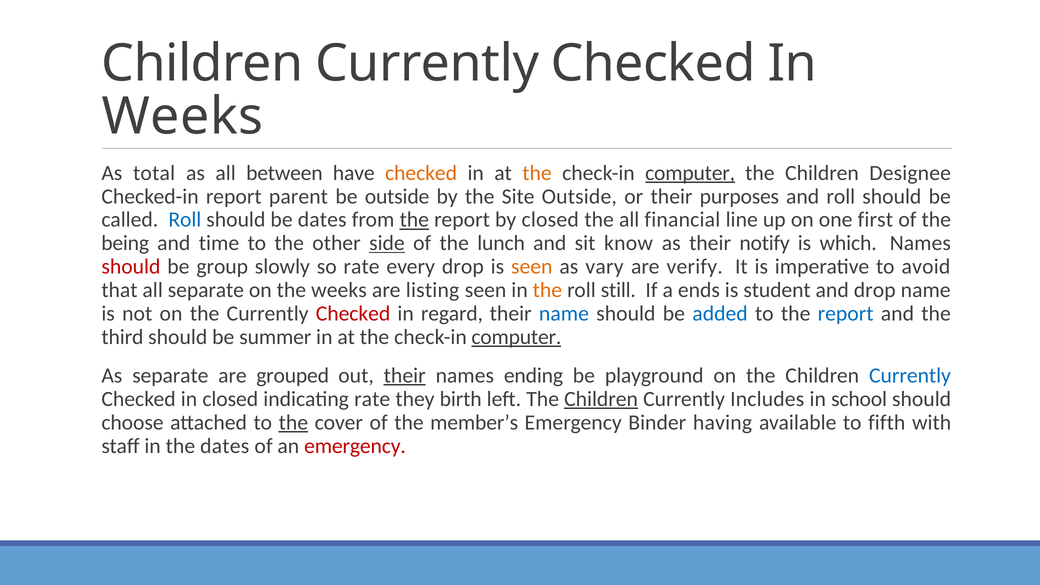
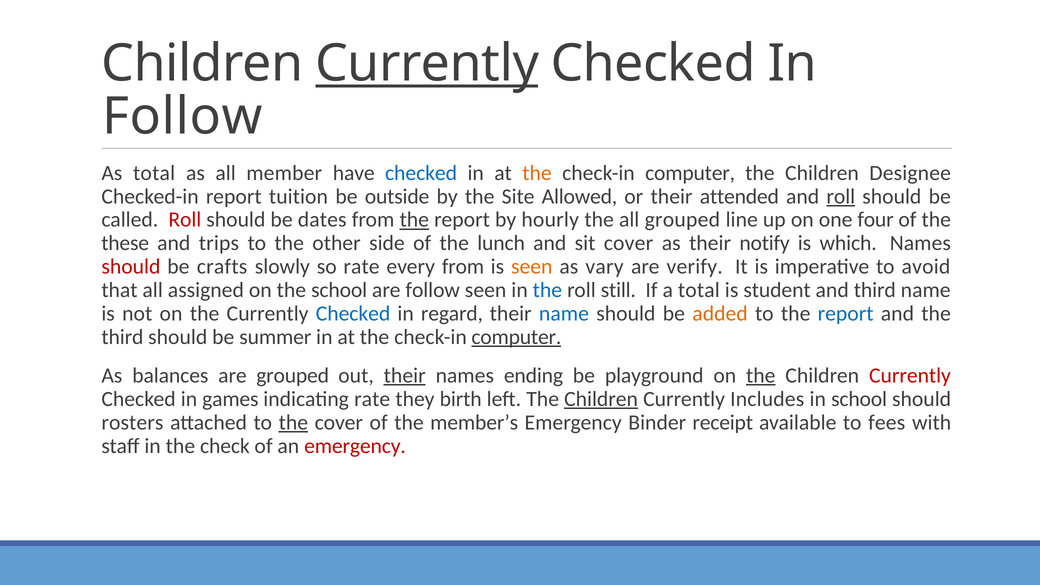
Currently at (427, 63) underline: none -> present
Weeks at (182, 117): Weeks -> Follow
between: between -> member
checked at (421, 173) colour: orange -> blue
computer at (690, 173) underline: present -> none
parent: parent -> tuition
Site Outside: Outside -> Allowed
purposes: purposes -> attended
roll at (841, 196) underline: none -> present
Roll at (185, 220) colour: blue -> red
by closed: closed -> hourly
all financial: financial -> grouped
first: first -> four
being: being -> these
time: time -> trips
side underline: present -> none
sit know: know -> cover
group: group -> crafts
every drop: drop -> from
all separate: separate -> assigned
the weeks: weeks -> school
are listing: listing -> follow
the at (547, 290) colour: orange -> blue
a ends: ends -> total
and drop: drop -> third
Checked at (353, 314) colour: red -> blue
added colour: blue -> orange
As separate: separate -> balances
the at (761, 376) underline: none -> present
Currently at (910, 376) colour: blue -> red
in closed: closed -> games
choose: choose -> rosters
having: having -> receipt
fifth: fifth -> fees
the dates: dates -> check
